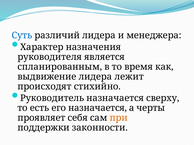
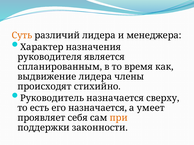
Суть colour: blue -> orange
лежит: лежит -> члены
черты: черты -> умеет
